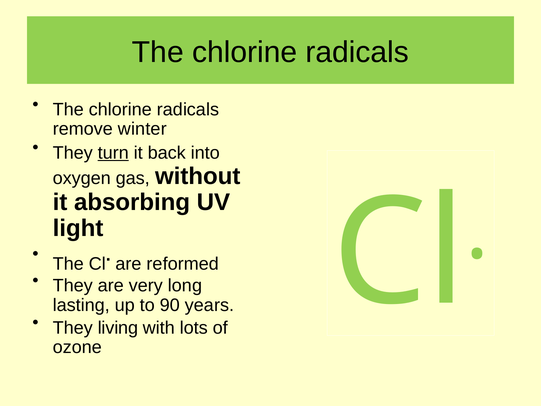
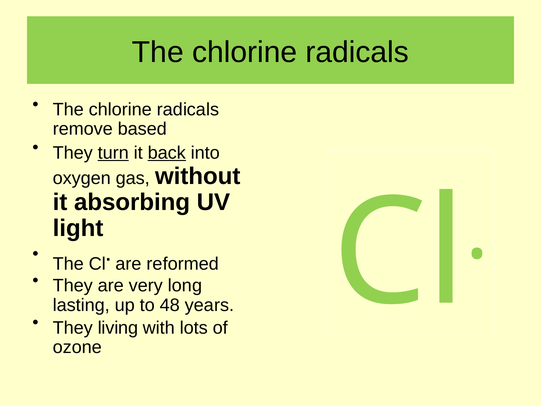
winter: winter -> based
back underline: none -> present
90: 90 -> 48
